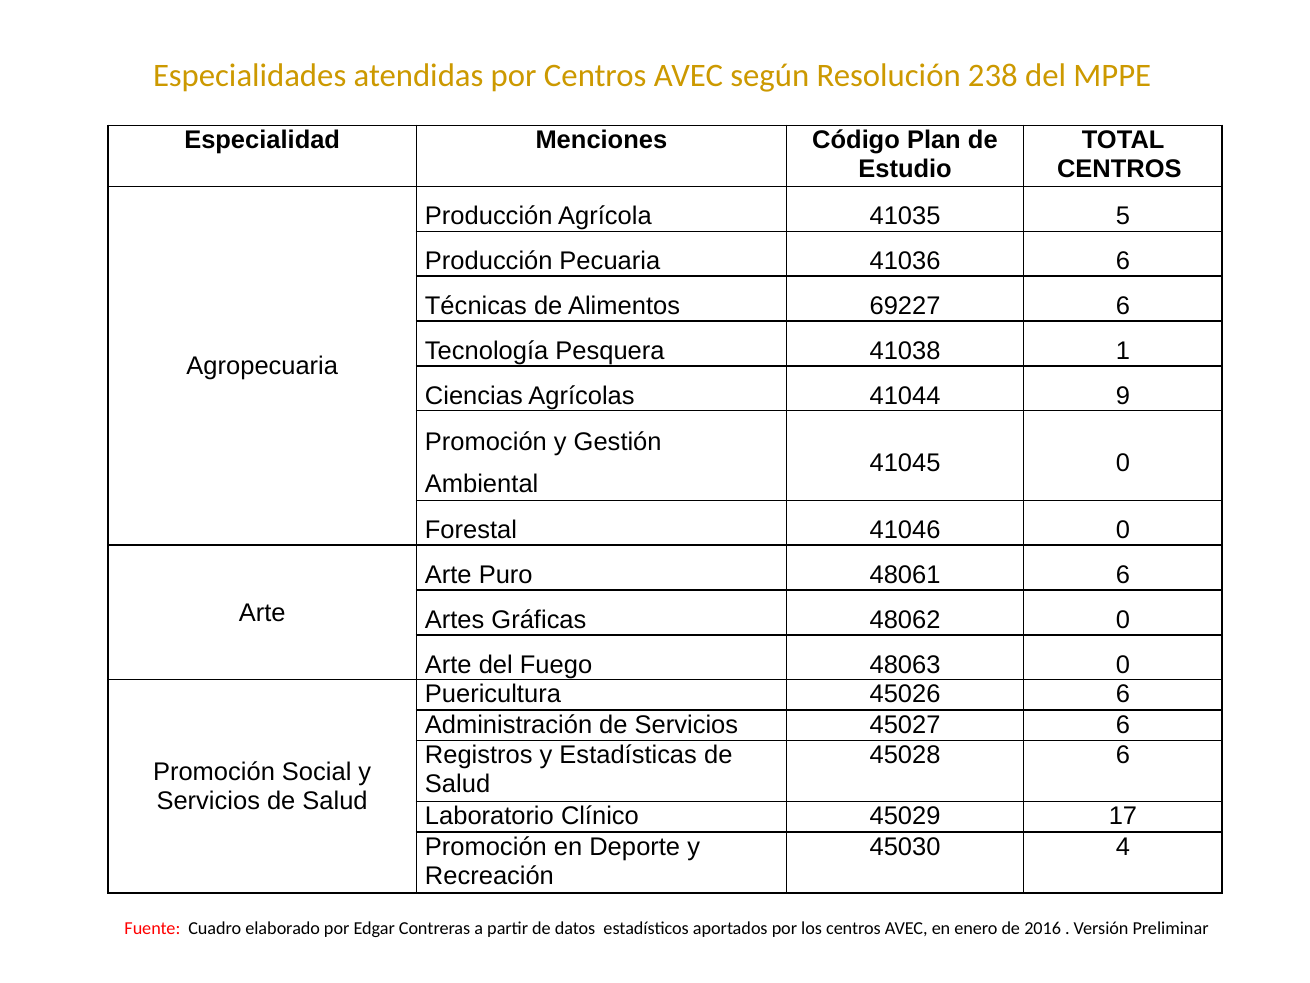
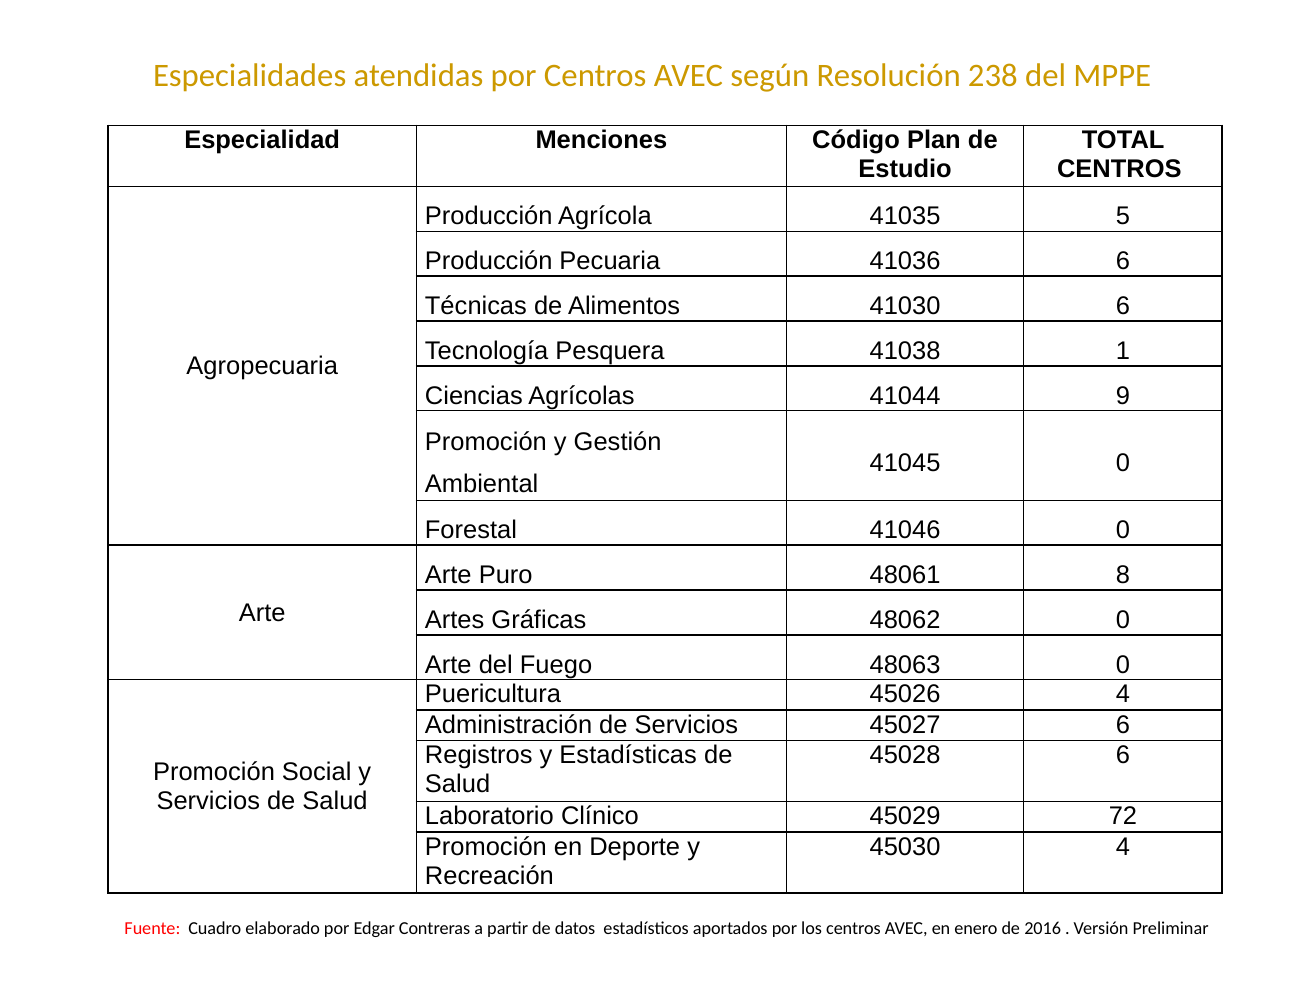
69227: 69227 -> 41030
48061 6: 6 -> 8
45026 6: 6 -> 4
17: 17 -> 72
